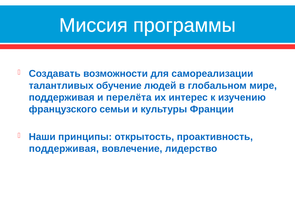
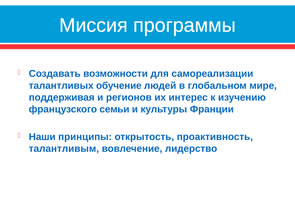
перелёта: перелёта -> регионов
поддерживая at (64, 148): поддерживая -> талантливым
